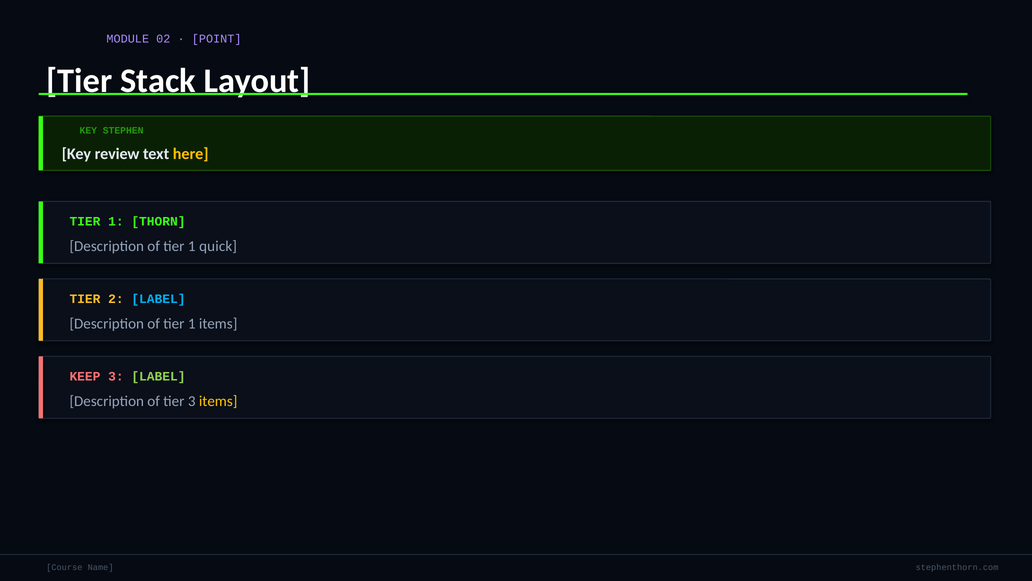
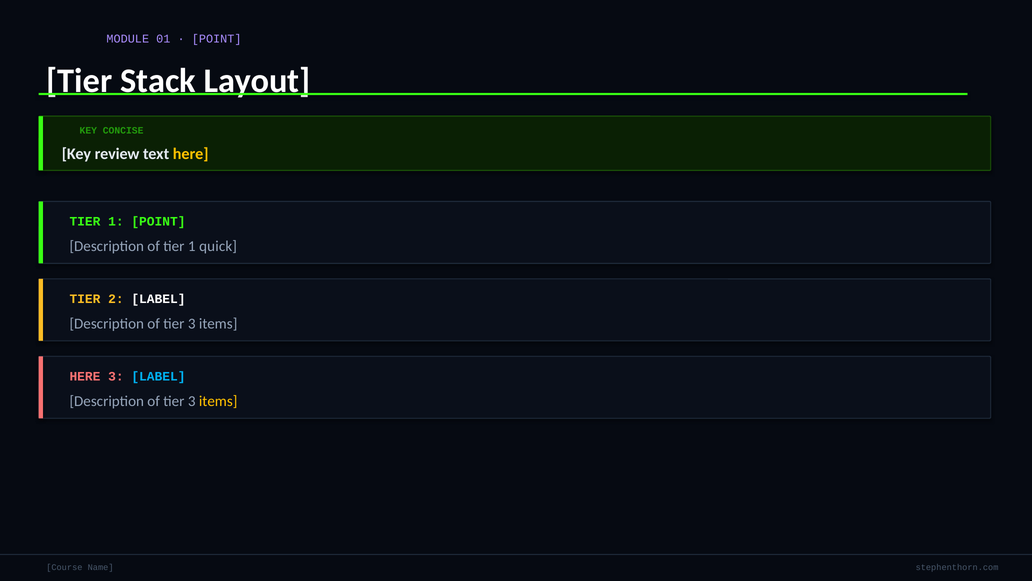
02: 02 -> 01
STEPHEN: STEPHEN -> CONCISE
1 THORN: THORN -> POINT
LABEL at (158, 299) colour: light blue -> white
1 at (192, 324): 1 -> 3
KEEP at (85, 376): KEEP -> HERE
LABEL at (158, 376) colour: light green -> light blue
